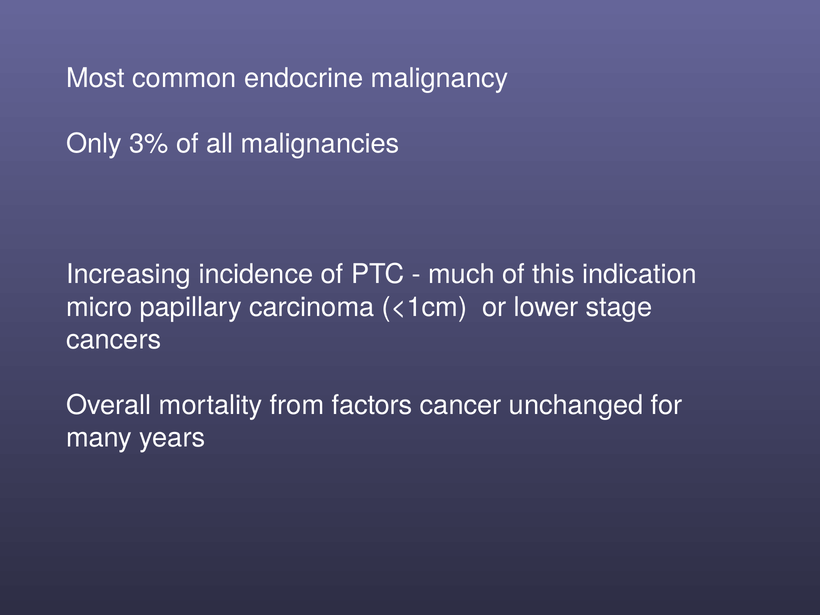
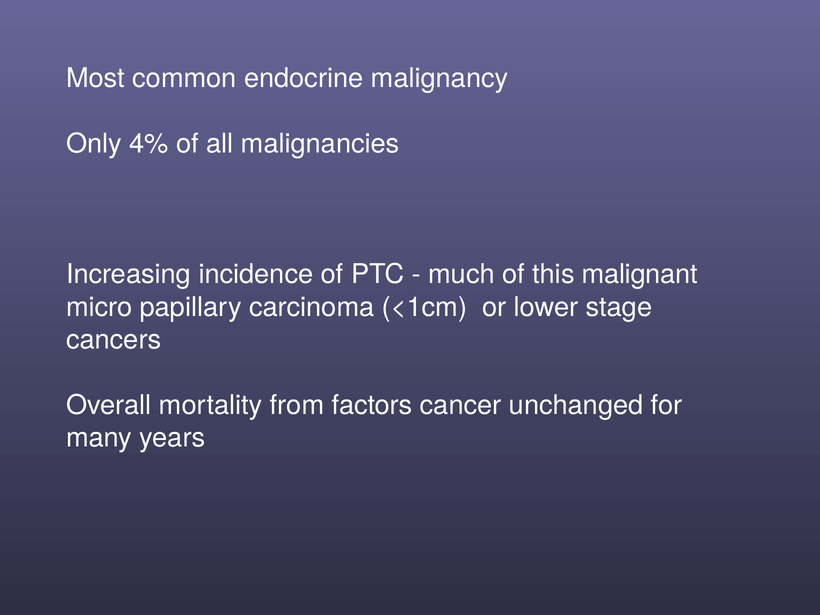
3%: 3% -> 4%
indication: indication -> malignant
